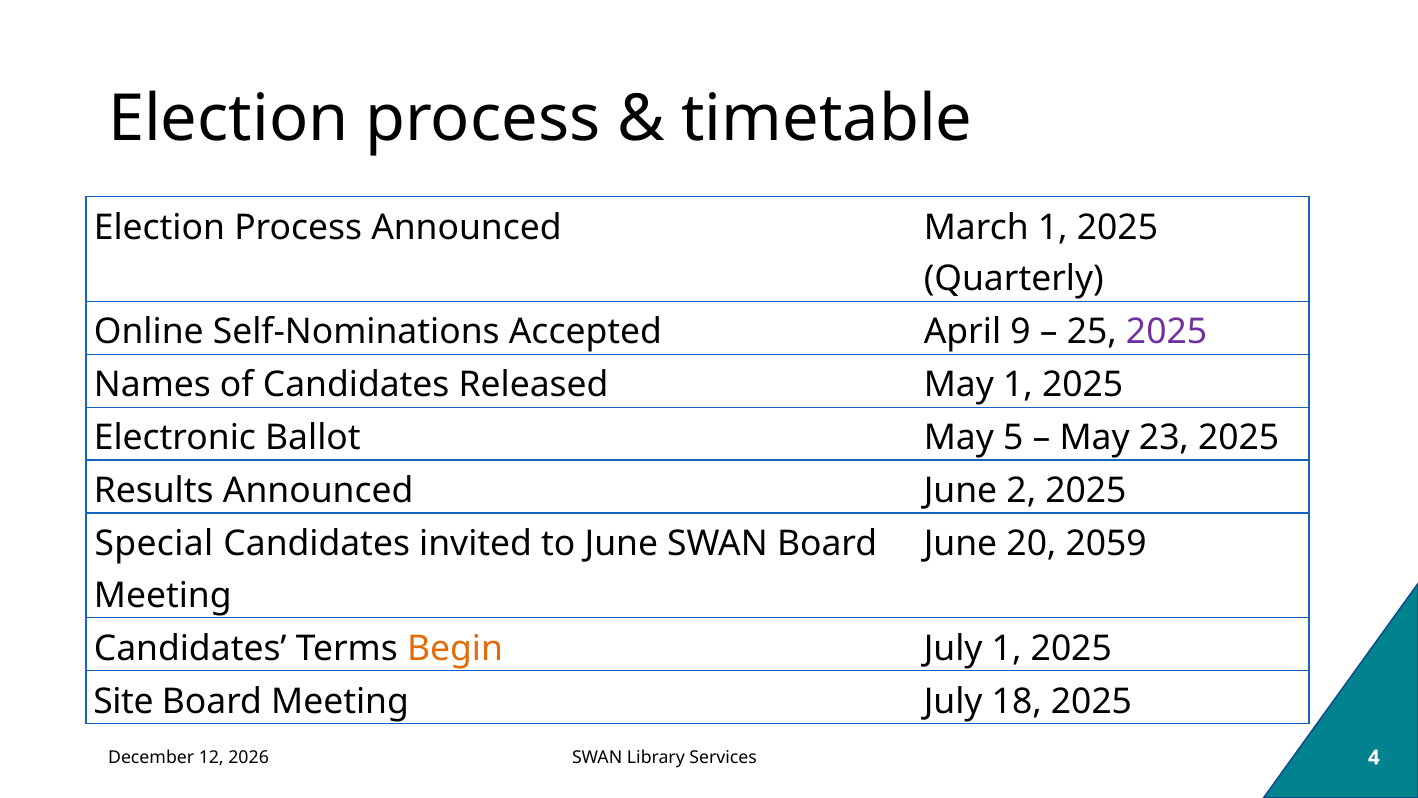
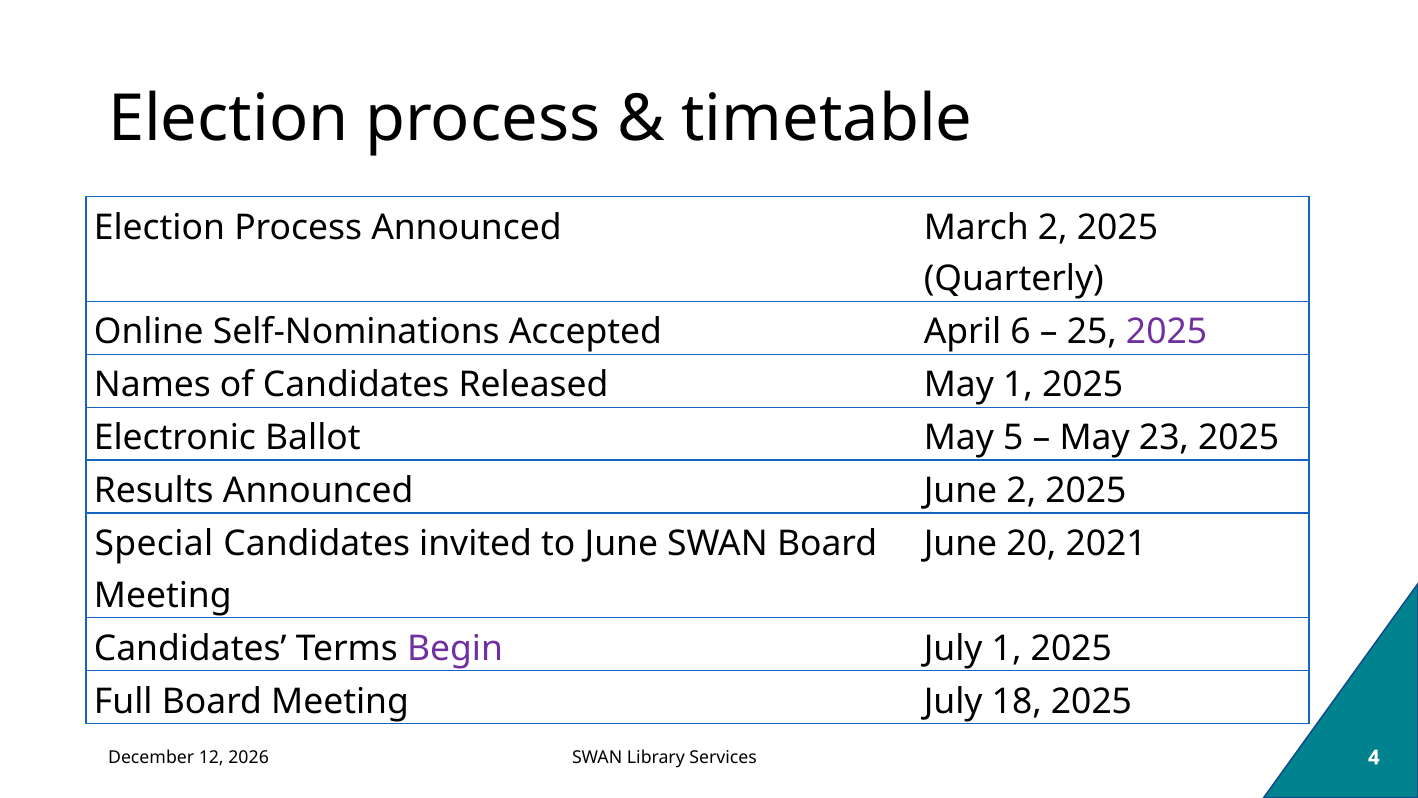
March 1: 1 -> 2
9: 9 -> 6
2059: 2059 -> 2021
Begin colour: orange -> purple
Site: Site -> Full
